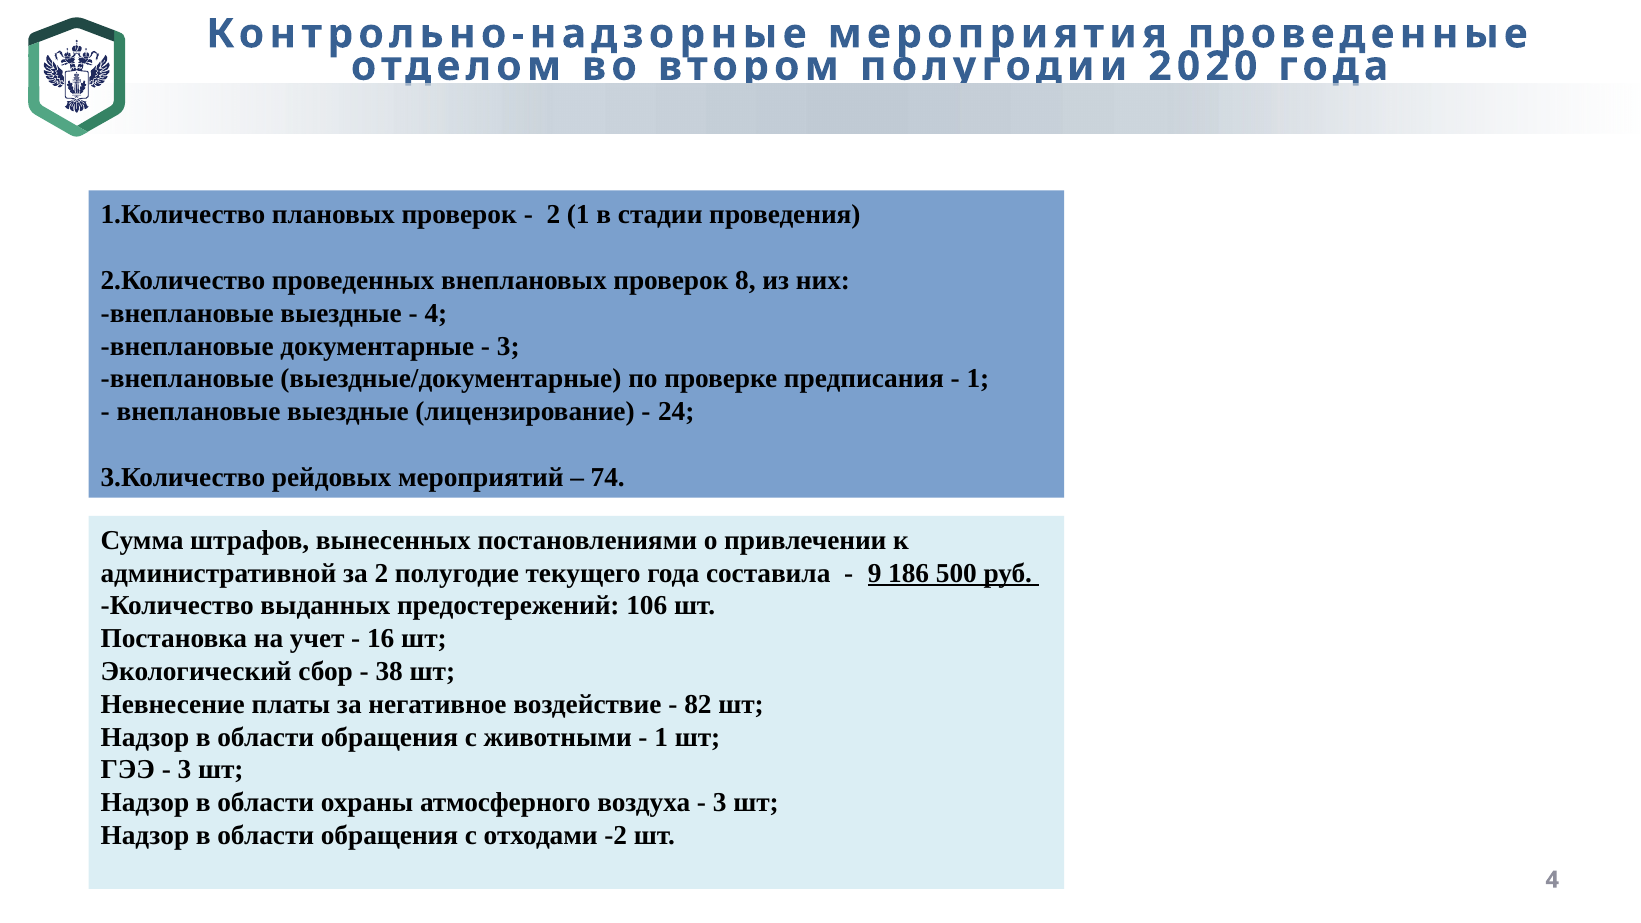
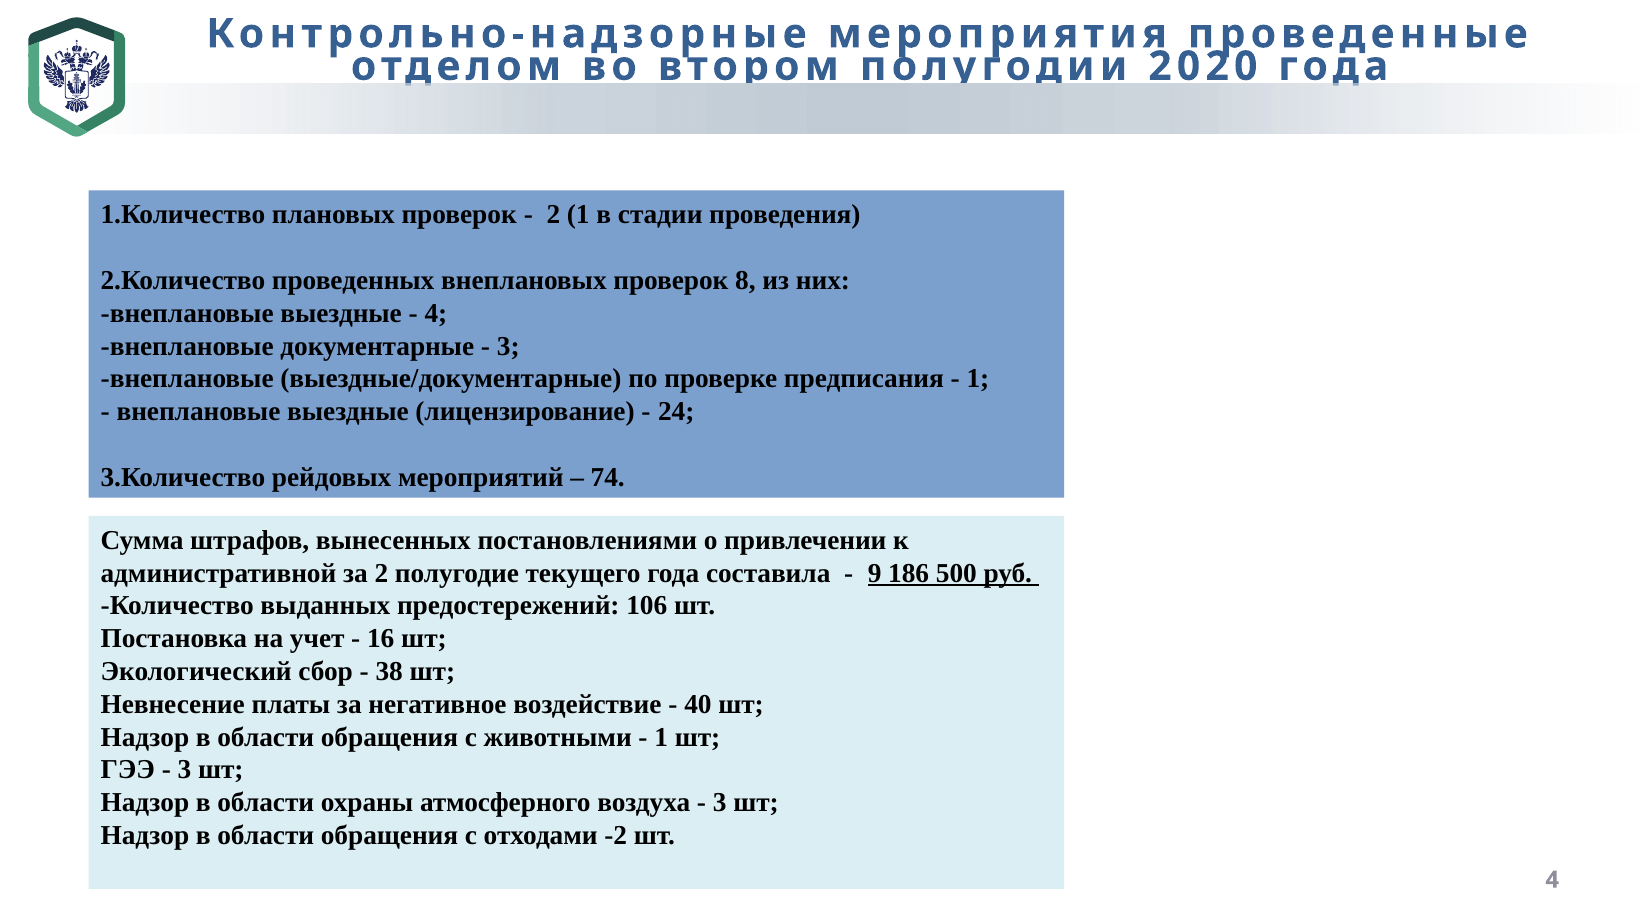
82: 82 -> 40
